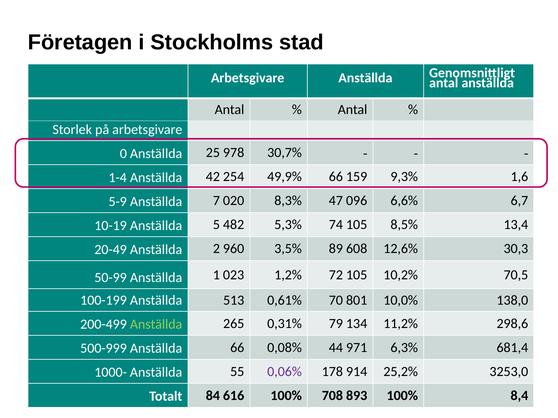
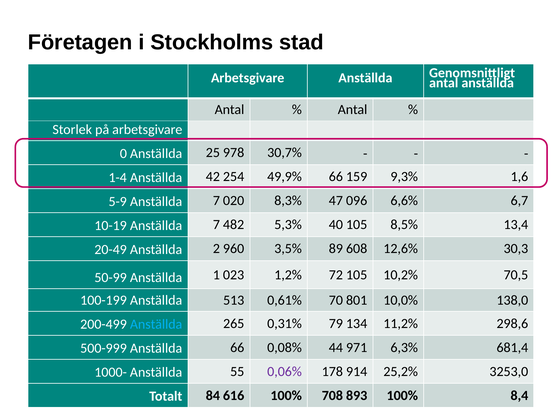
10-19 Anställda 5: 5 -> 7
74: 74 -> 40
Anställda at (156, 325) colour: light green -> light blue
